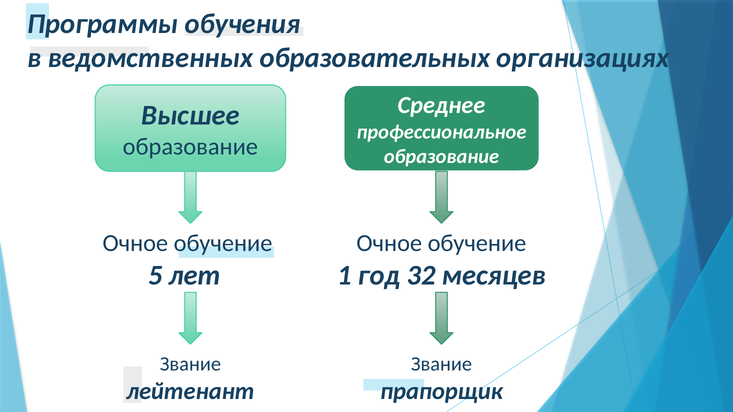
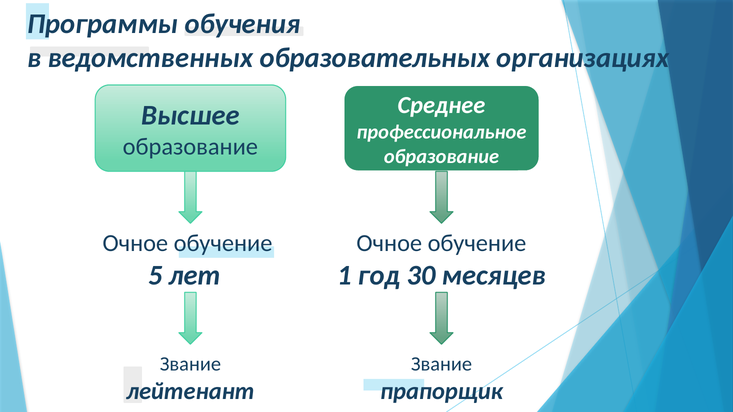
32: 32 -> 30
